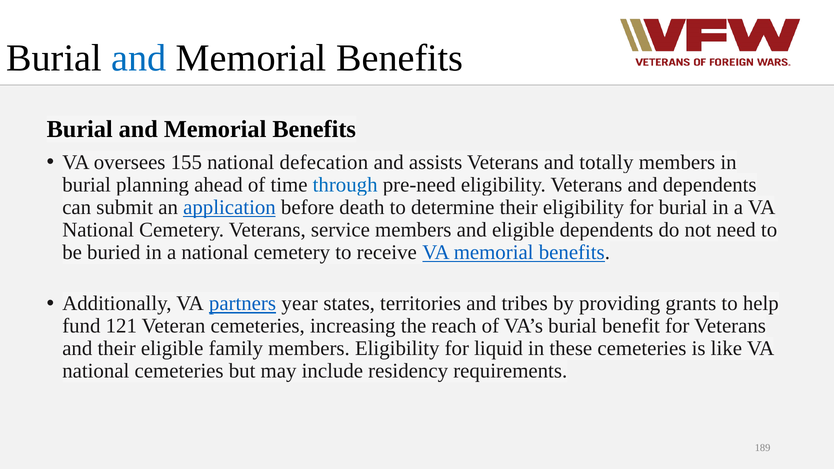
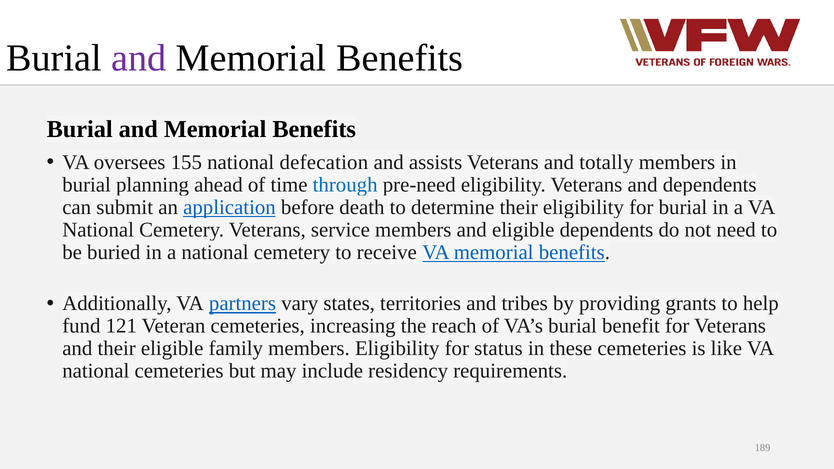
and at (139, 58) colour: blue -> purple
year: year -> vary
liquid: liquid -> status
